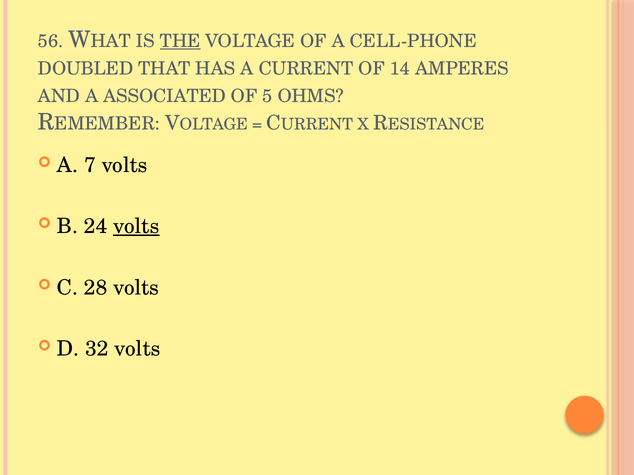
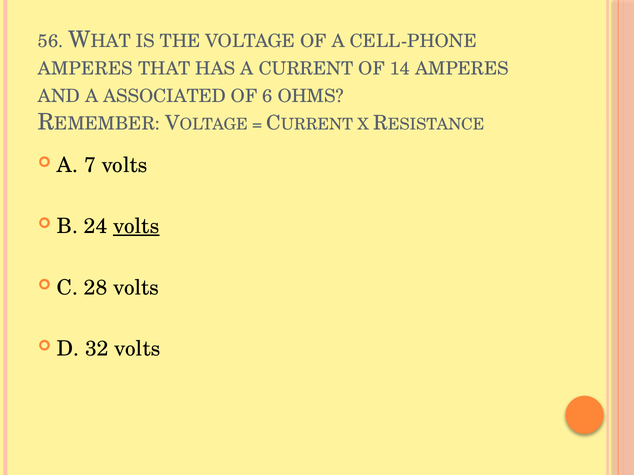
THE underline: present -> none
DOUBLED at (86, 69): DOUBLED -> AMPERES
5: 5 -> 6
